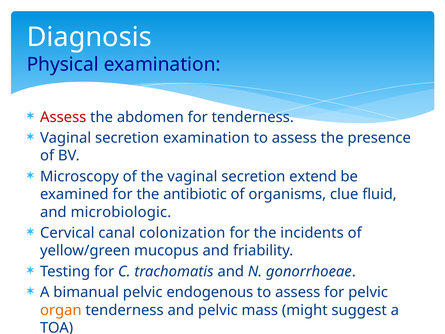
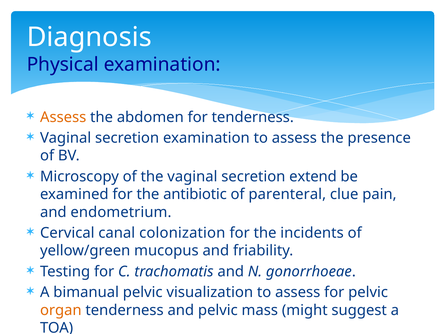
Assess at (63, 117) colour: red -> orange
organisms: organisms -> parenteral
fluid: fluid -> pain
microbiologic: microbiologic -> endometrium
endogenous: endogenous -> visualization
